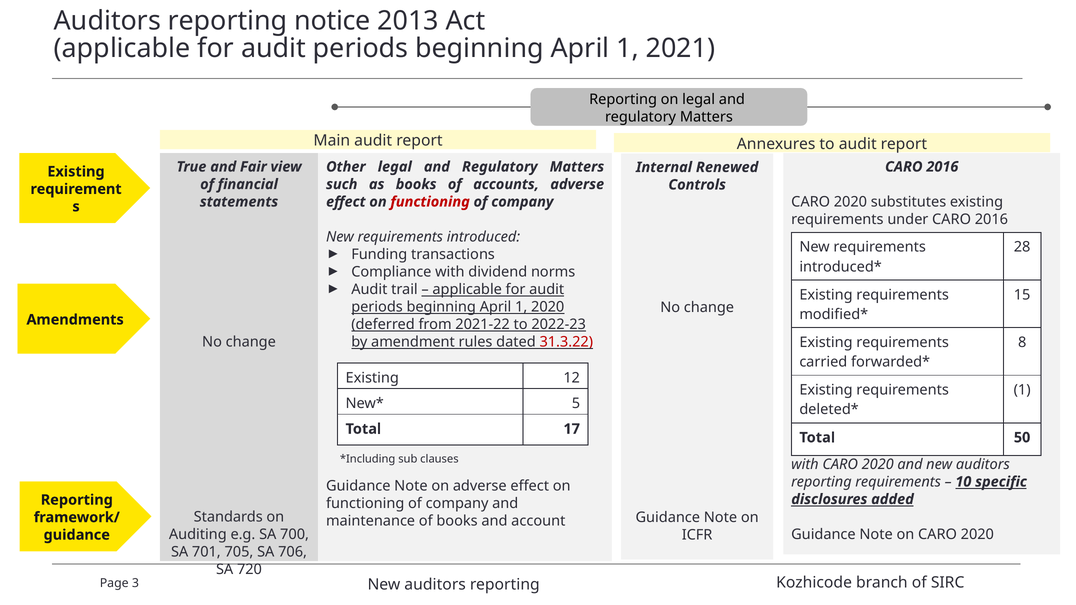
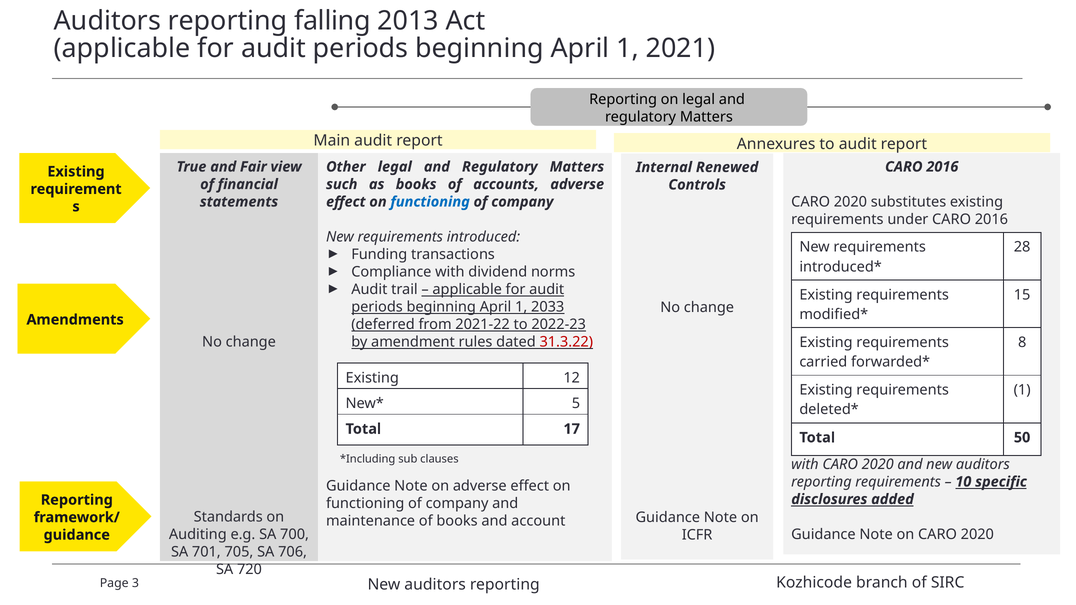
notice: notice -> falling
functioning at (430, 202) colour: red -> blue
1 2020: 2020 -> 2033
